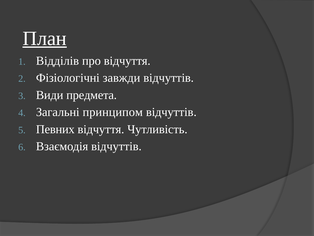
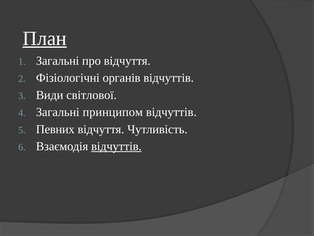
Відділів at (57, 61): Відділів -> Загальні
завжди: завжди -> органів
предмета: предмета -> світлової
відчуттів at (116, 146) underline: none -> present
